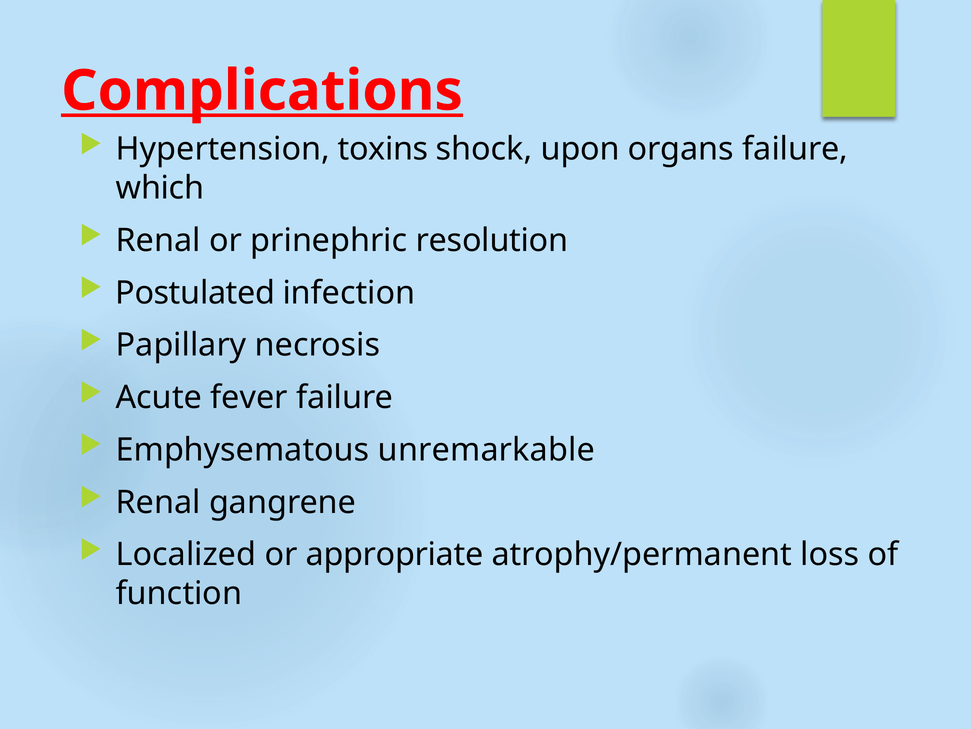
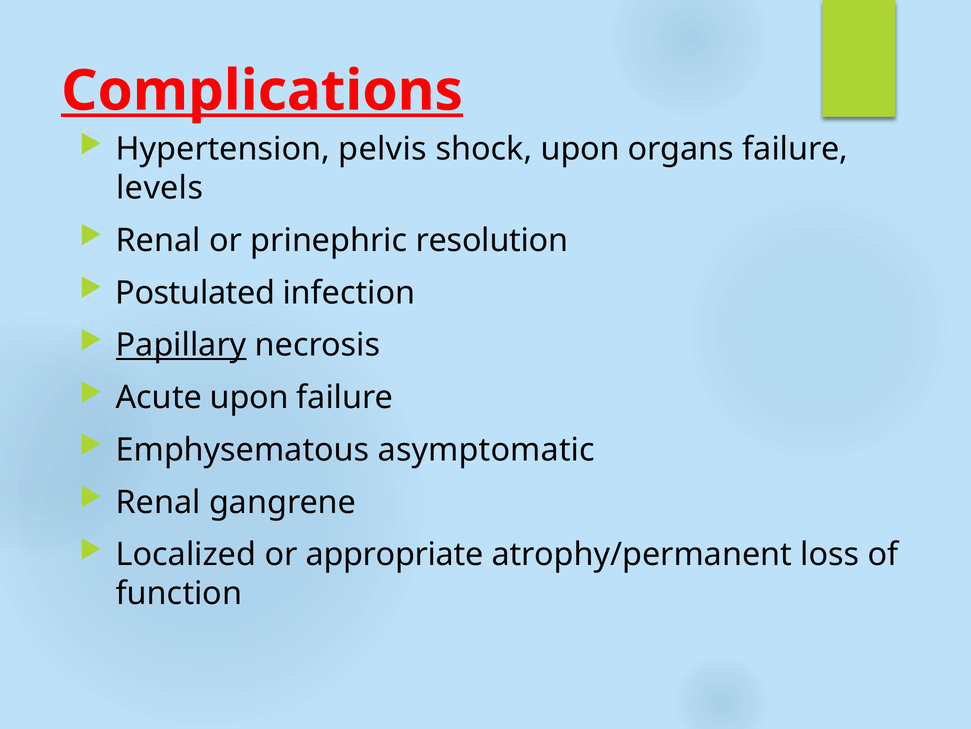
toxins: toxins -> pelvis
which: which -> levels
Papillary underline: none -> present
Acute fever: fever -> upon
unremarkable: unremarkable -> asymptomatic
